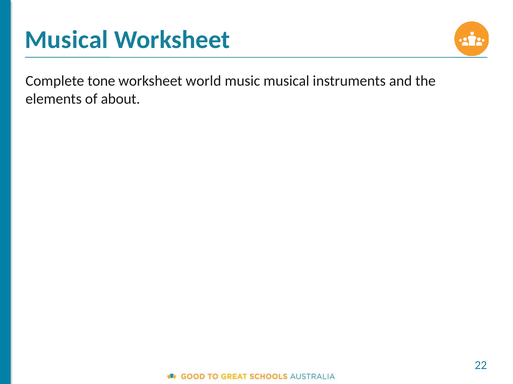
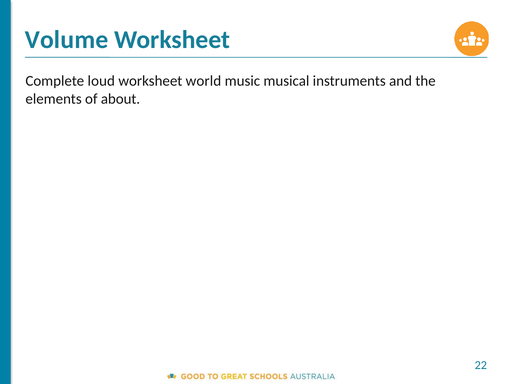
Musical at (66, 40): Musical -> Volume
tone: tone -> loud
